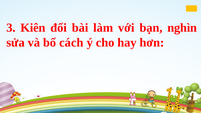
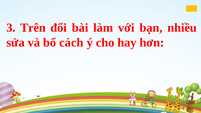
Kiên: Kiên -> Trên
nghìn: nghìn -> nhiều
